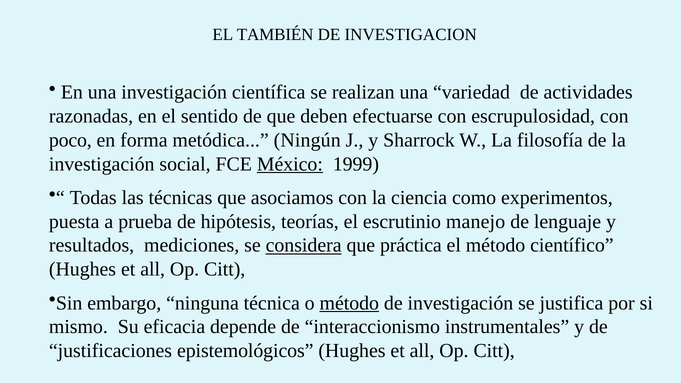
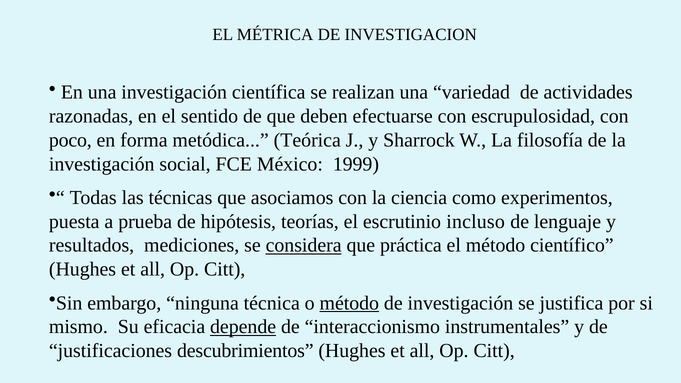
TAMBIÉN: TAMBIÉN -> MÉTRICA
Ningún: Ningún -> Teórica
México underline: present -> none
manejo: manejo -> incluso
depende underline: none -> present
epistemológicos: epistemológicos -> descubrimientos
